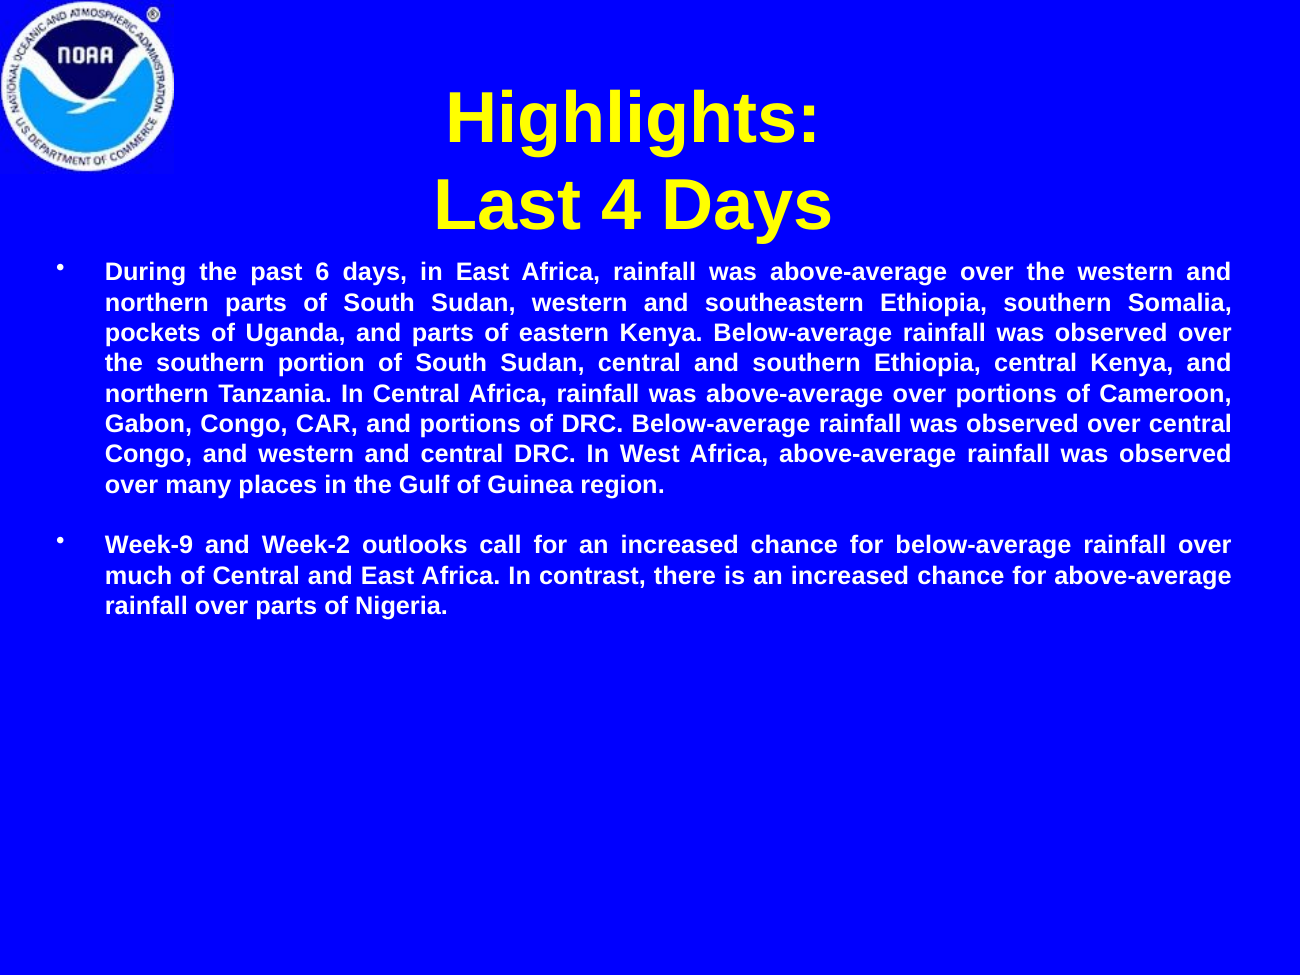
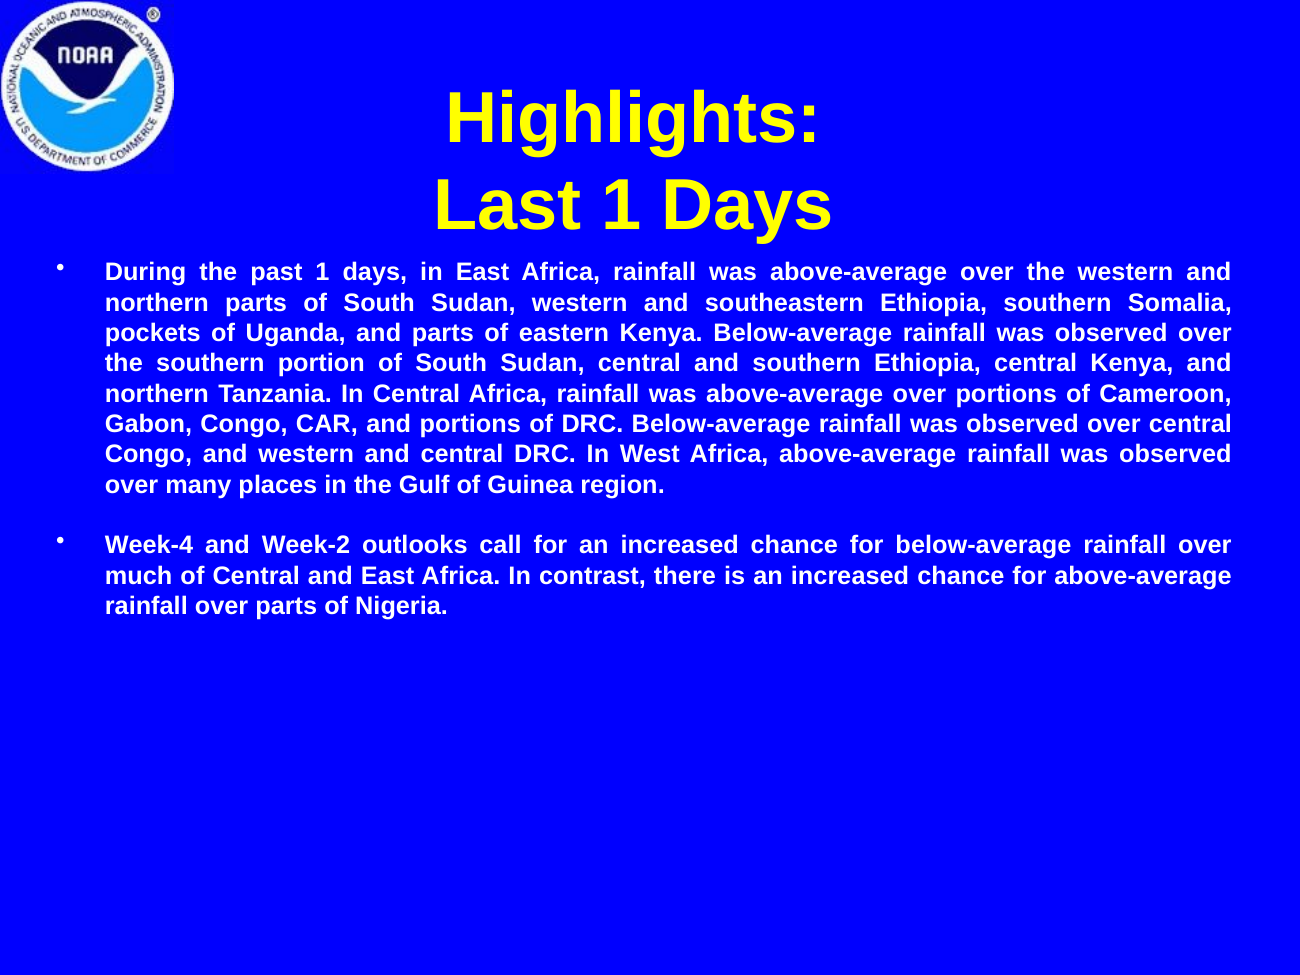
Last 4: 4 -> 1
past 6: 6 -> 1
Week-9: Week-9 -> Week-4
